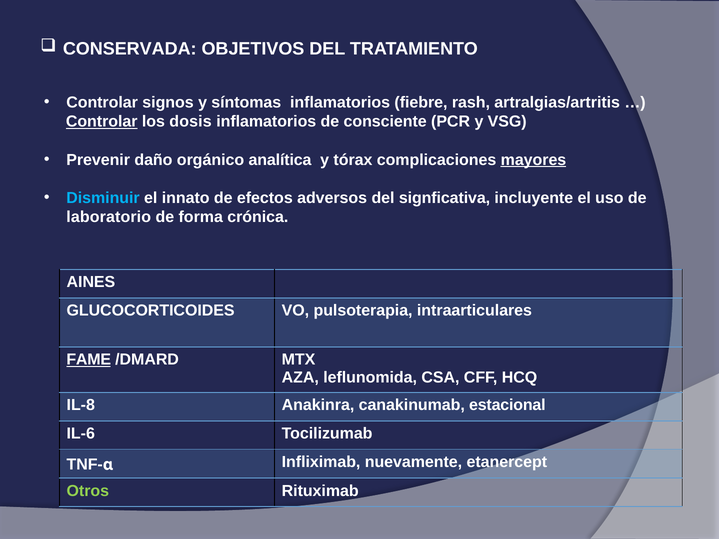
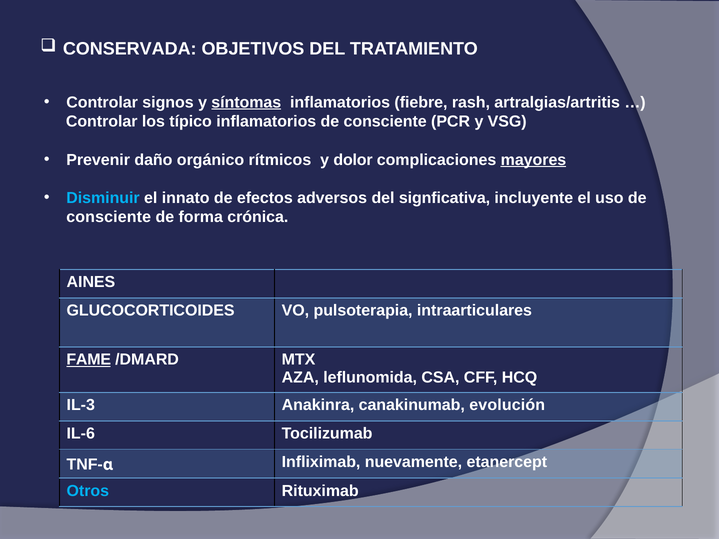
síntomas underline: none -> present
Controlar at (102, 121) underline: present -> none
dosis: dosis -> típico
analítica: analítica -> rítmicos
tórax: tórax -> dolor
laboratorio at (109, 217): laboratorio -> consciente
IL-8: IL-8 -> IL-3
estacional: estacional -> evolución
Otros colour: light green -> light blue
